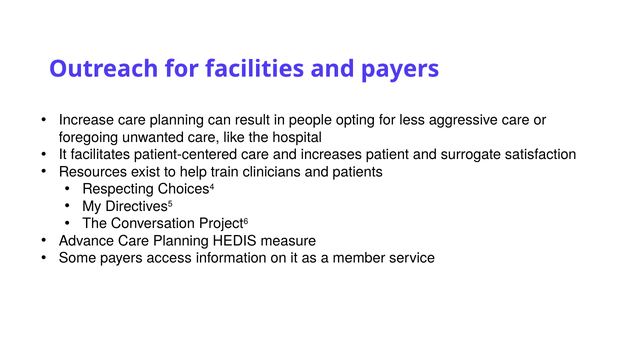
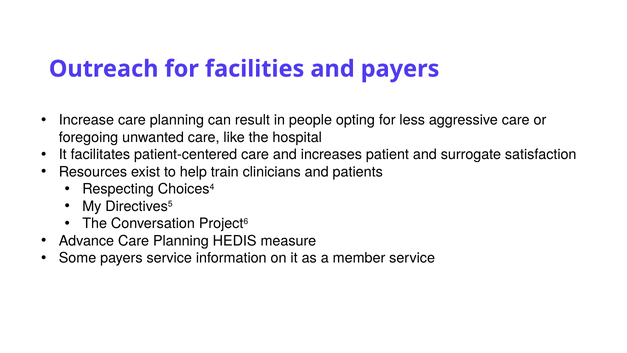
payers access: access -> service
